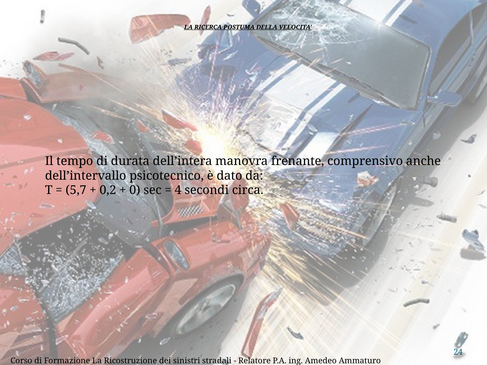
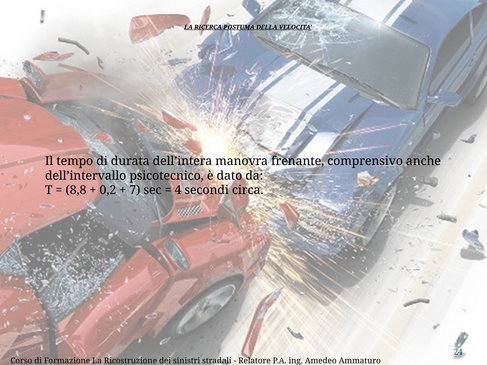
5,7: 5,7 -> 8,8
0: 0 -> 7
